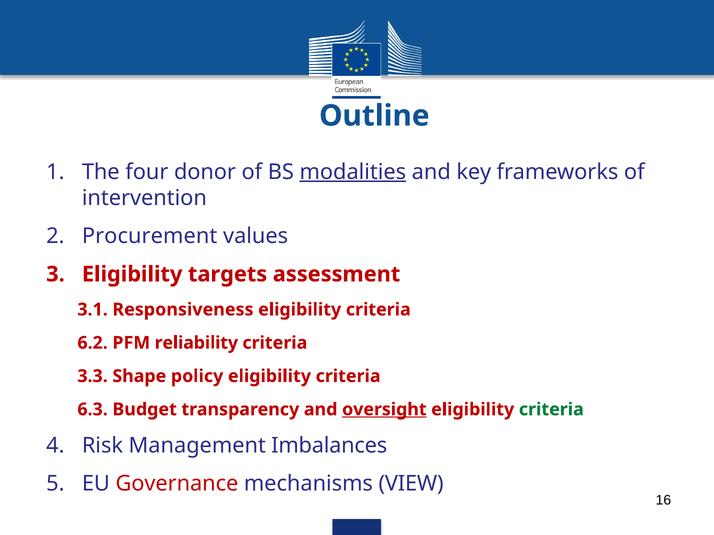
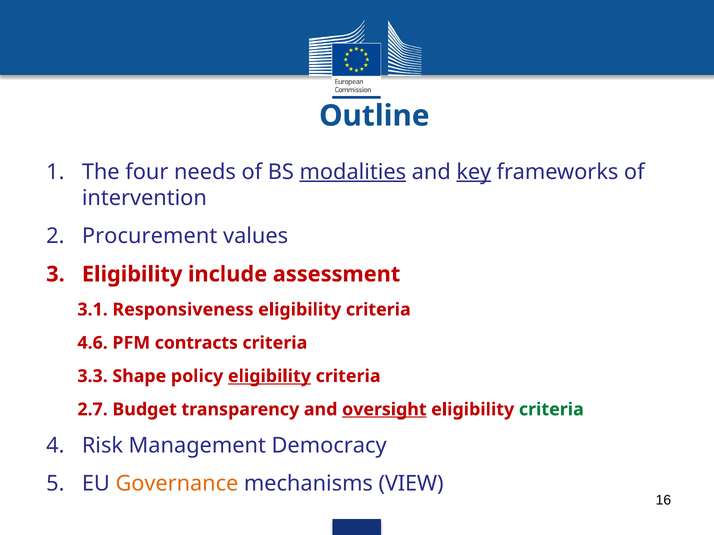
donor: donor -> needs
key underline: none -> present
targets: targets -> include
6.2: 6.2 -> 4.6
reliability: reliability -> contracts
eligibility at (269, 376) underline: none -> present
6.3: 6.3 -> 2.7
Imbalances: Imbalances -> Democracy
Governance colour: red -> orange
